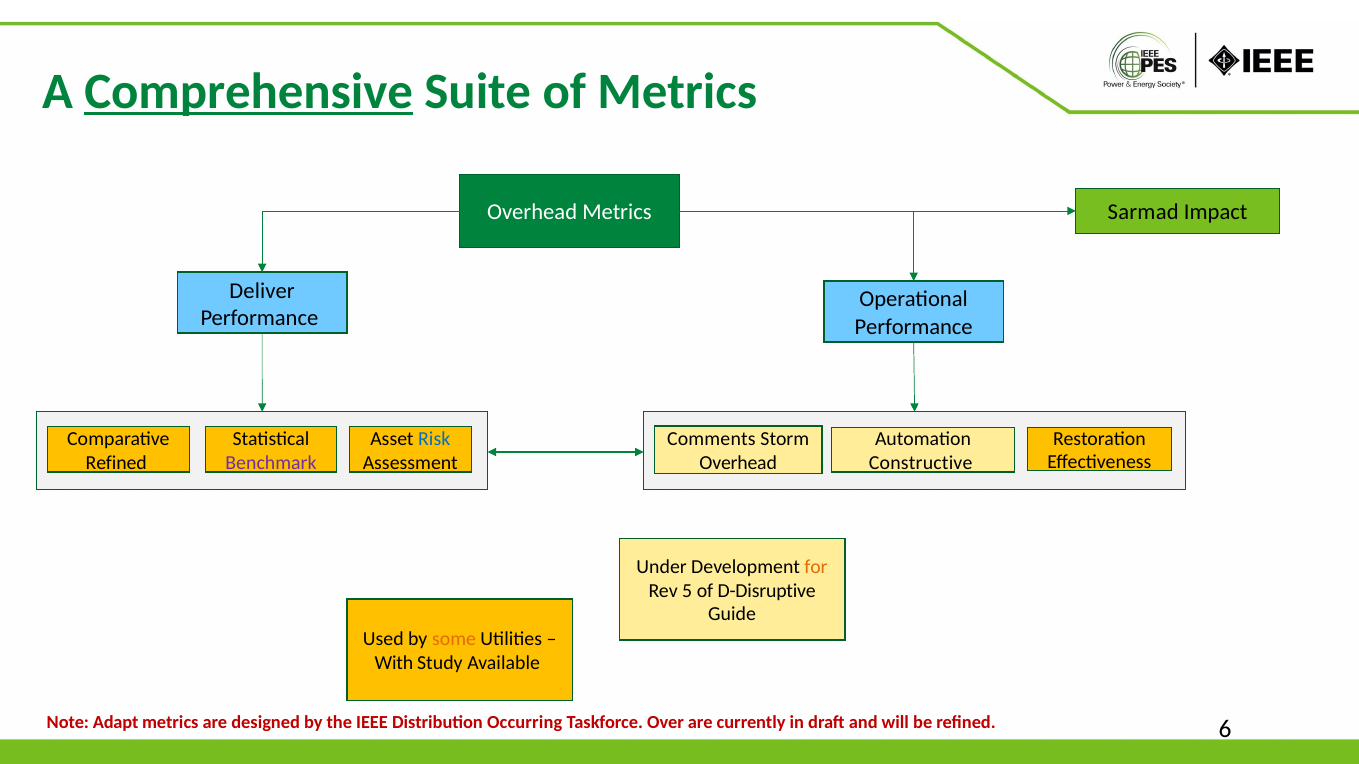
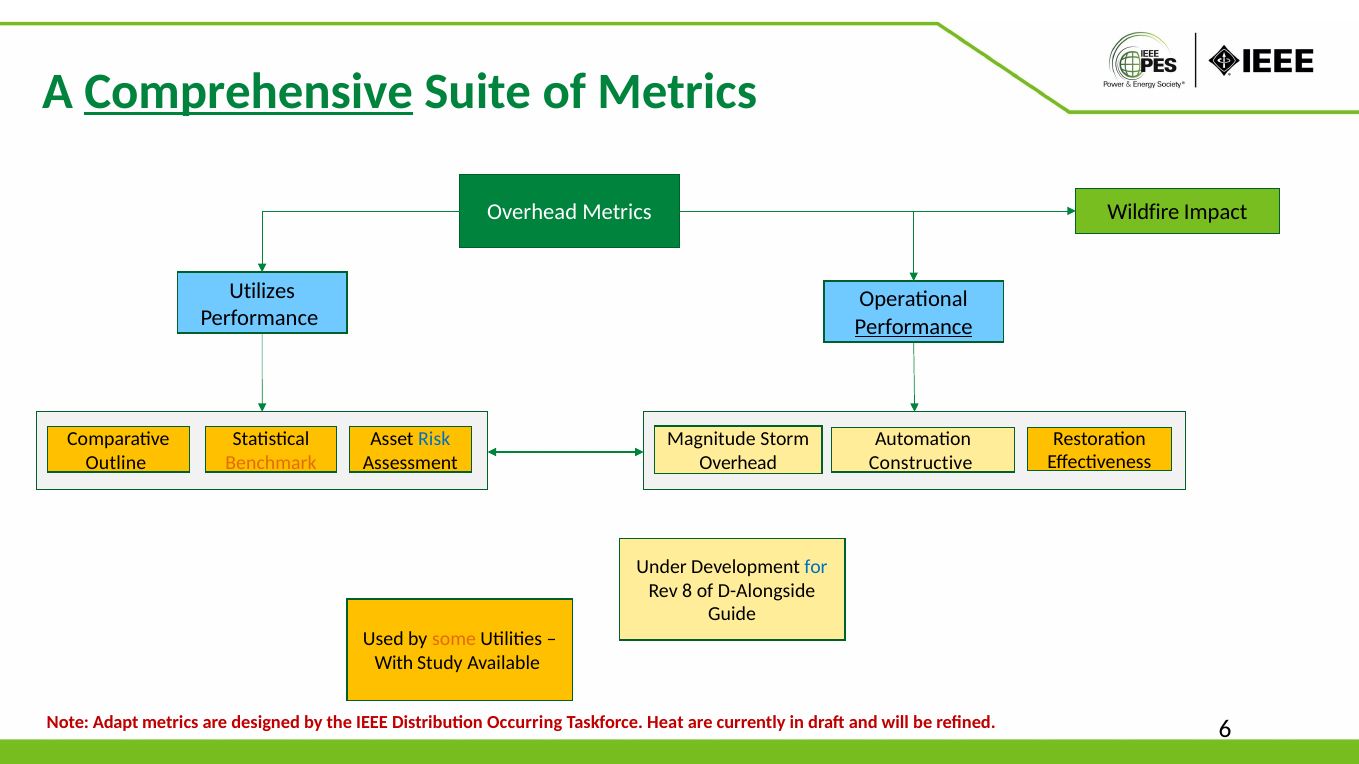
Sarmad: Sarmad -> Wildfire
Deliver: Deliver -> Utilizes
Performance at (914, 327) underline: none -> present
Comments: Comments -> Magnitude
Refined at (116, 463): Refined -> Outline
Benchmark colour: purple -> orange
for colour: orange -> blue
5: 5 -> 8
D-Disruptive: D-Disruptive -> D-Alongside
Over: Over -> Heat
